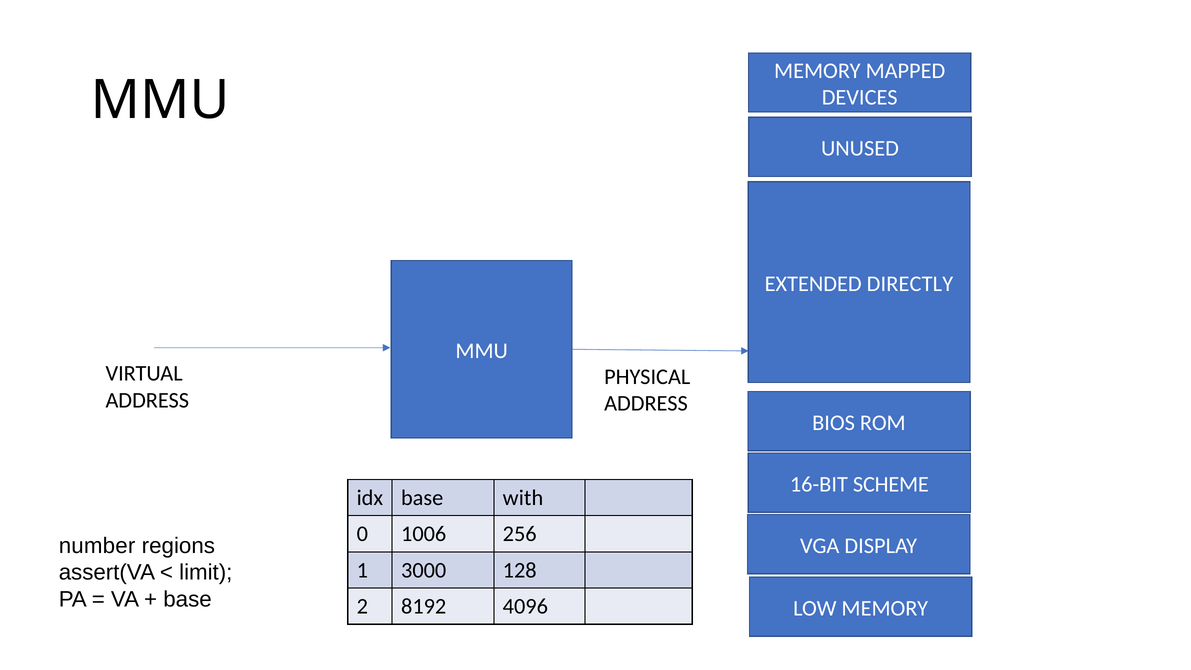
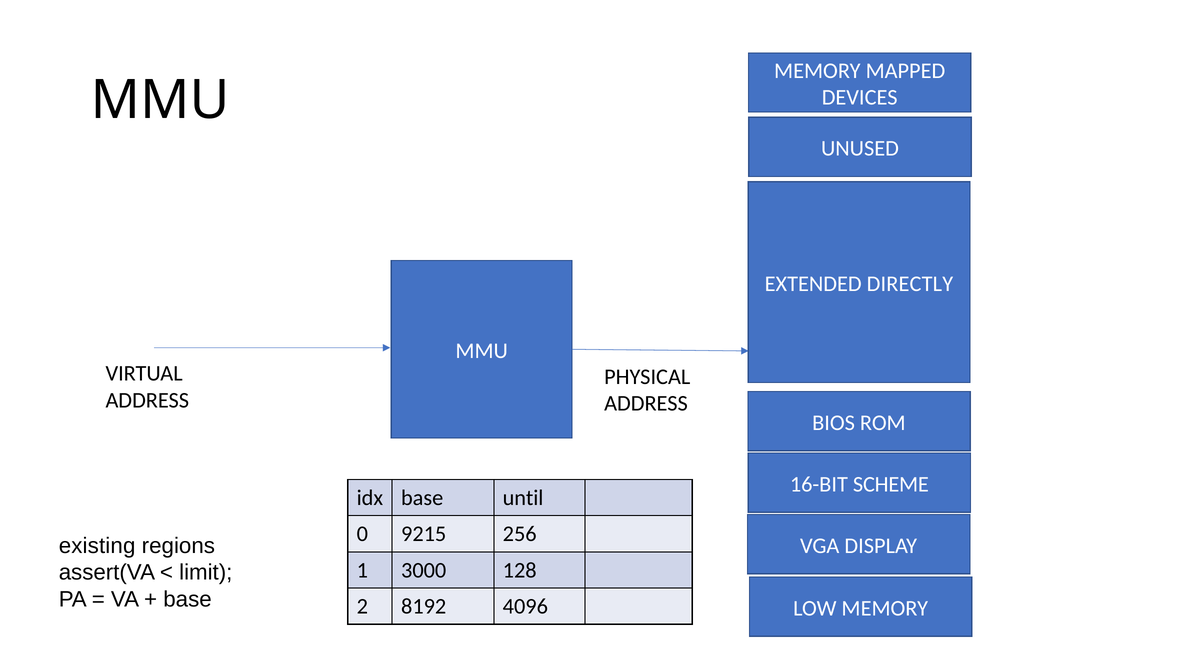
with: with -> until
1006: 1006 -> 9215
number: number -> existing
